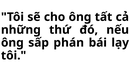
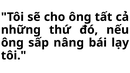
phán: phán -> nâng
